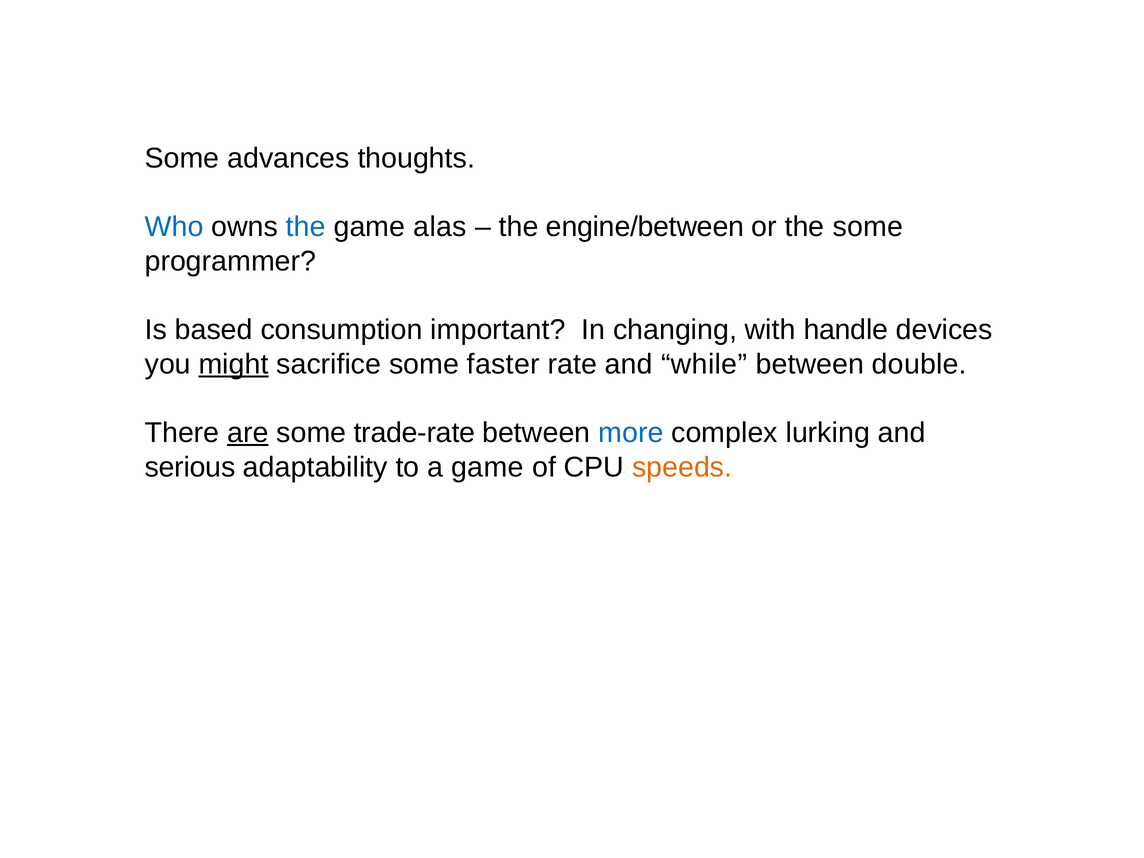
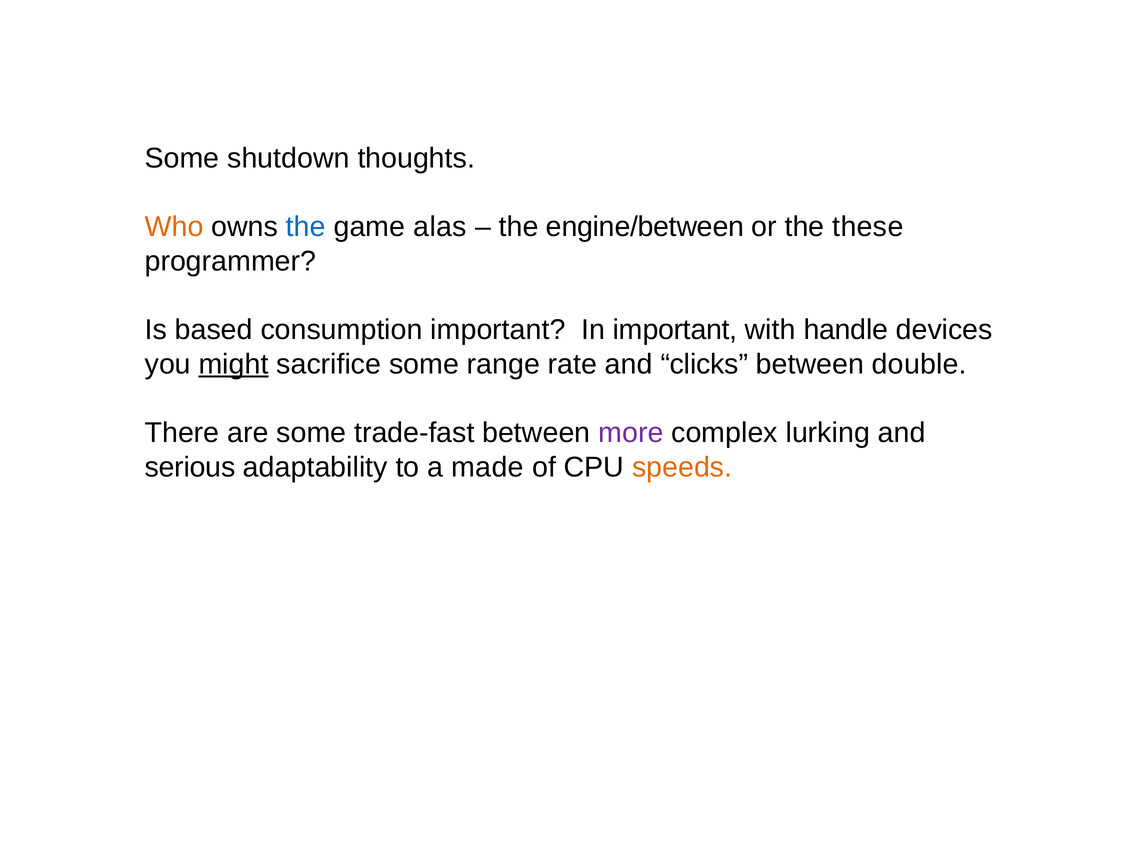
advances: advances -> shutdown
Who colour: blue -> orange
the some: some -> these
In changing: changing -> important
faster: faster -> range
while: while -> clicks
are underline: present -> none
trade-rate: trade-rate -> trade-fast
more colour: blue -> purple
a game: game -> made
